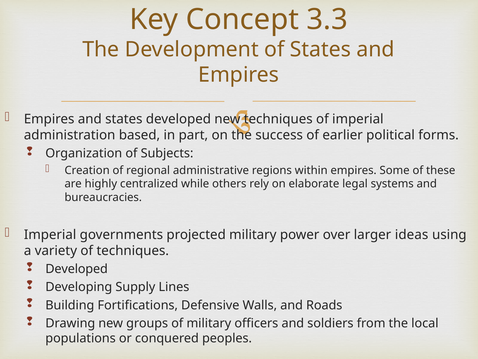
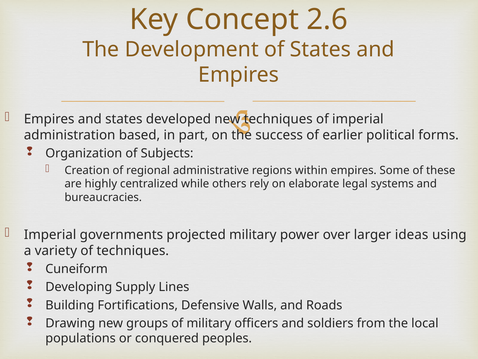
3.3: 3.3 -> 2.6
Developed at (77, 269): Developed -> Cuneiform
